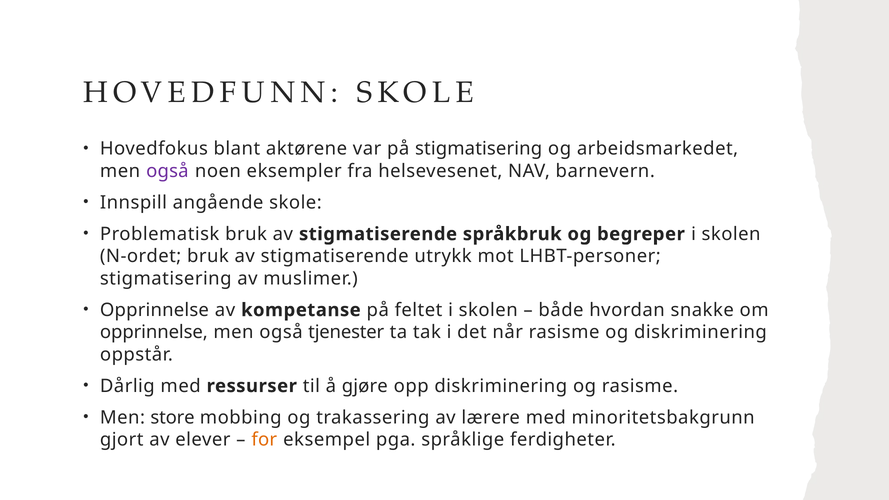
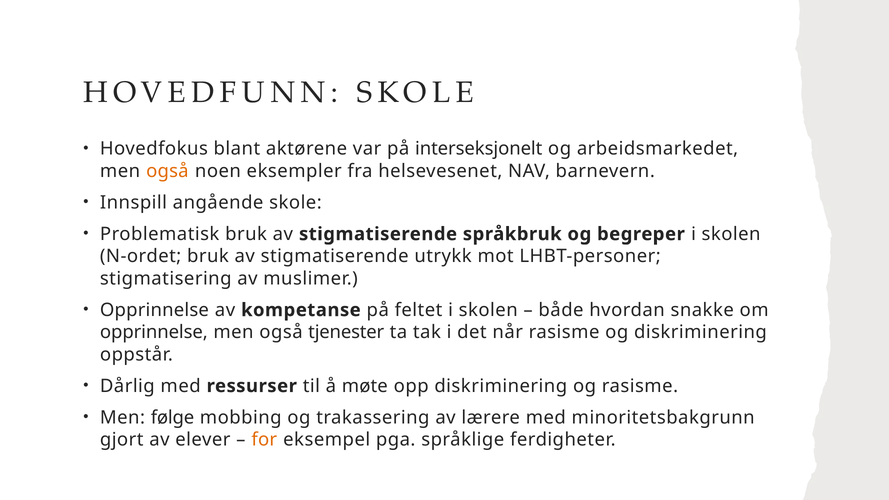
på stigmatisering: stigmatisering -> interseksjonelt
også at (167, 171) colour: purple -> orange
gjøre: gjøre -> møte
store: store -> følge
